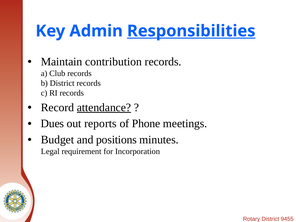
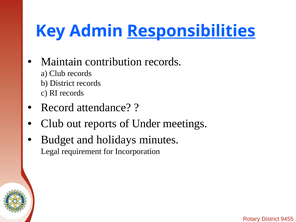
attendance underline: present -> none
Dues at (52, 124): Dues -> Club
Phone: Phone -> Under
positions: positions -> holidays
